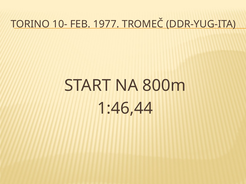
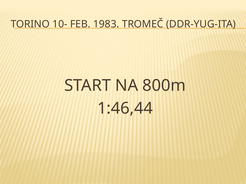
1977: 1977 -> 1983
